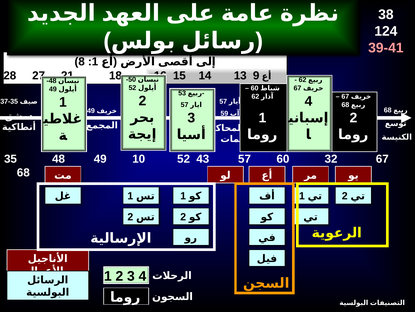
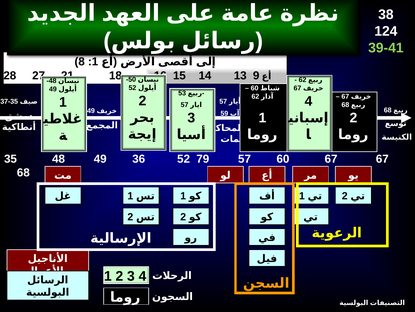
39-41 colour: pink -> light green
10: 10 -> 36
43: 43 -> 79
60 32: 32 -> 67
